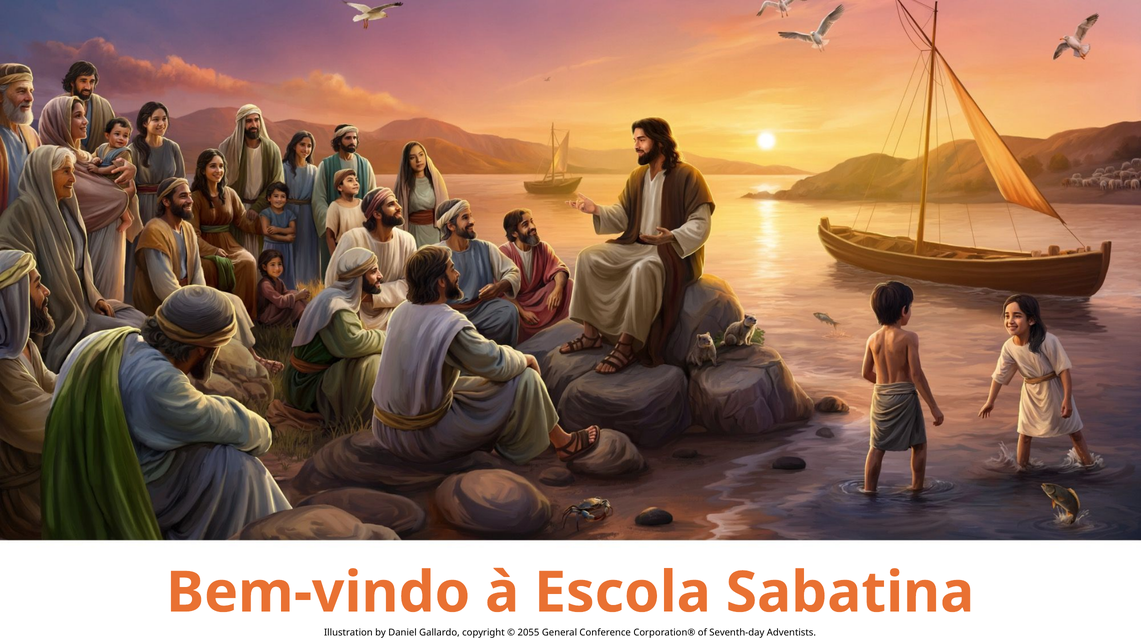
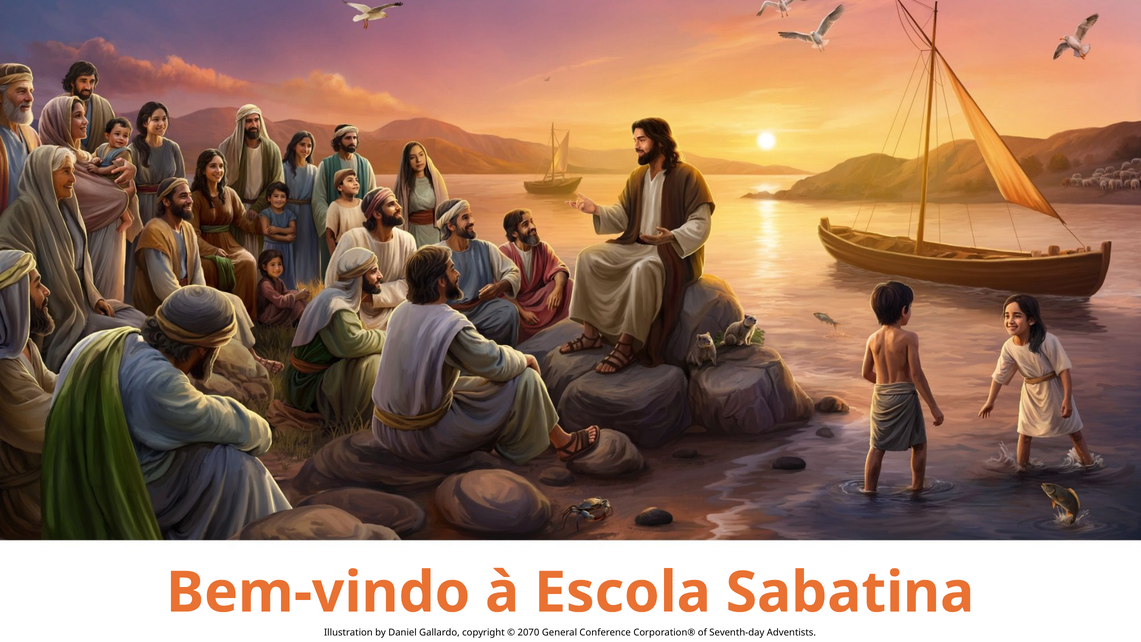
2055: 2055 -> 2070
